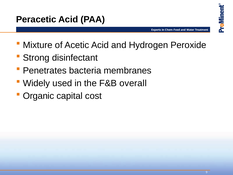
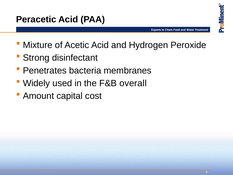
Organic: Organic -> Amount
